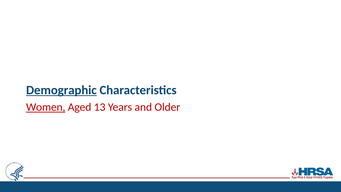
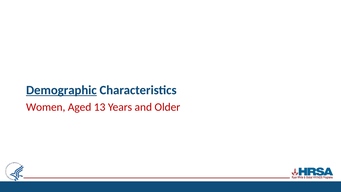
Women underline: present -> none
